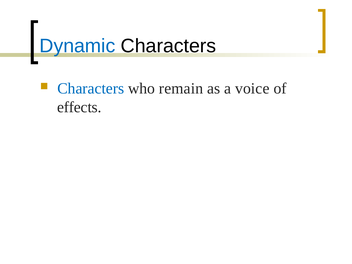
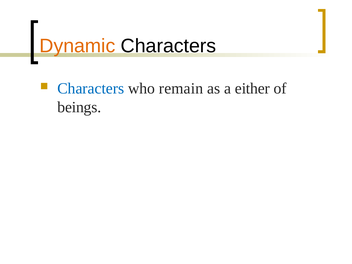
Dynamic colour: blue -> orange
voice: voice -> either
effects: effects -> beings
